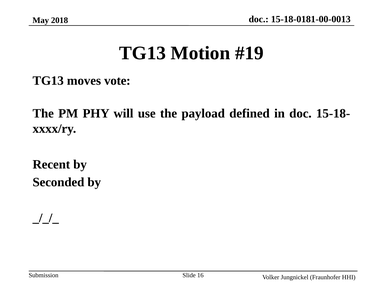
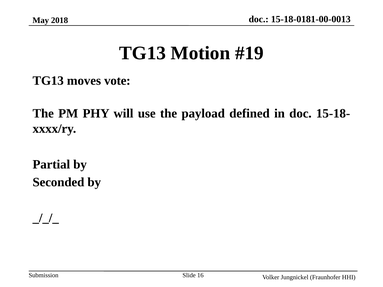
Recent: Recent -> Partial
